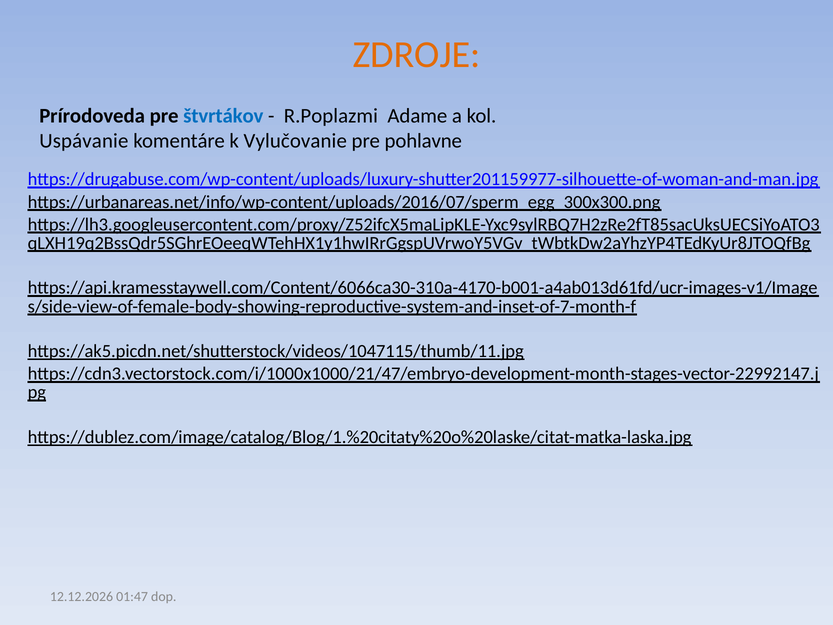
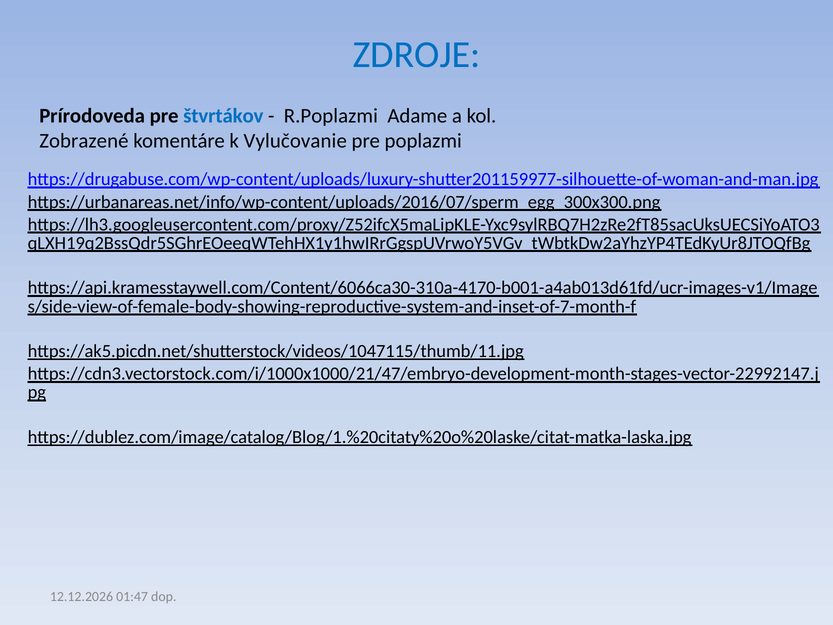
ZDROJE colour: orange -> blue
Uspávanie: Uspávanie -> Zobrazené
pohlavne: pohlavne -> poplazmi
